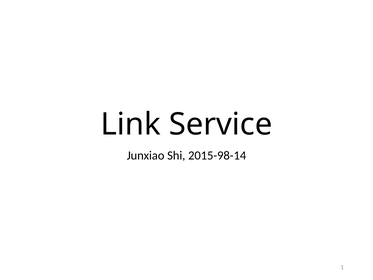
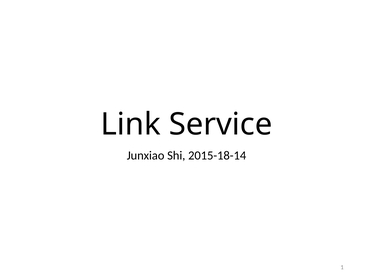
2015-98-14: 2015-98-14 -> 2015-18-14
